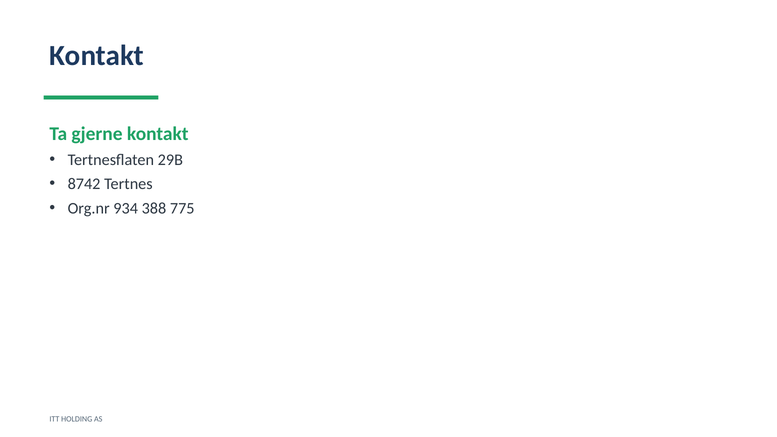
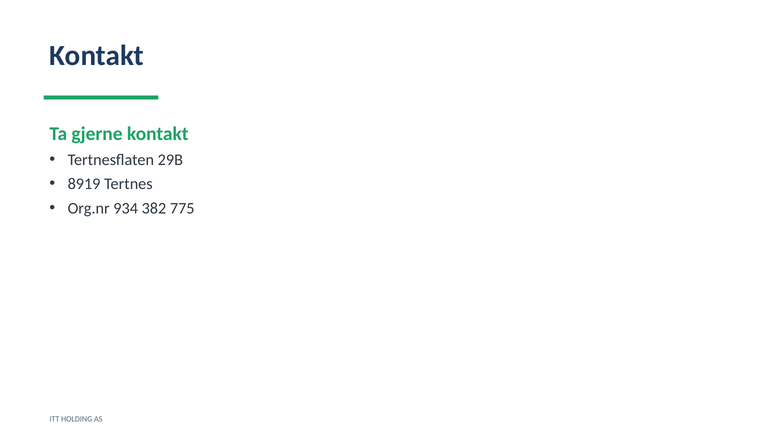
8742: 8742 -> 8919
388: 388 -> 382
